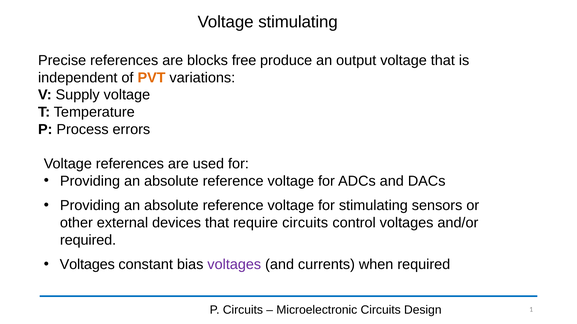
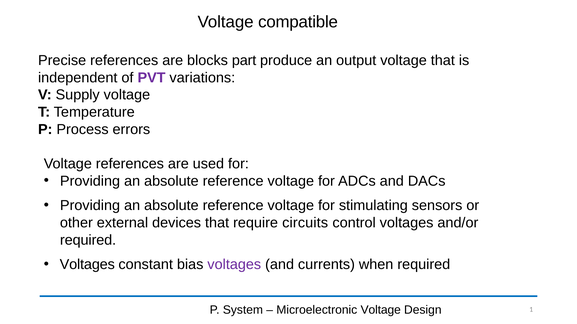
Voltage stimulating: stimulating -> compatible
free: free -> part
PVT colour: orange -> purple
P Circuits: Circuits -> System
Microelectronic Circuits: Circuits -> Voltage
